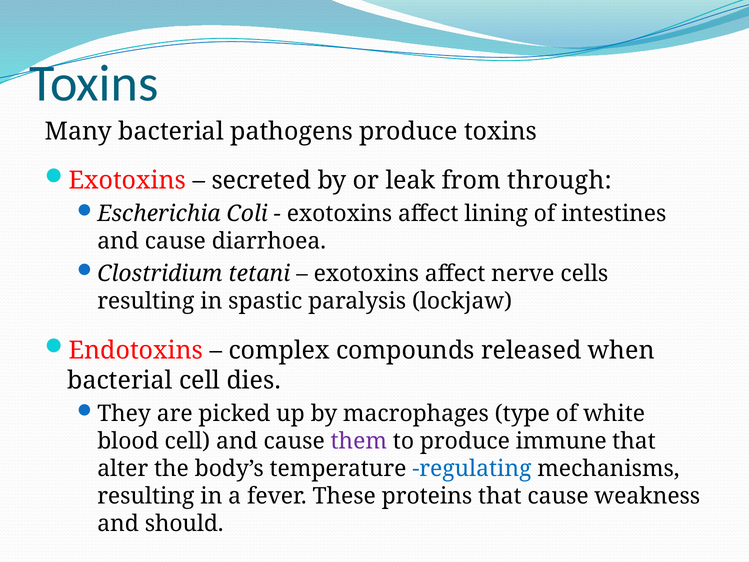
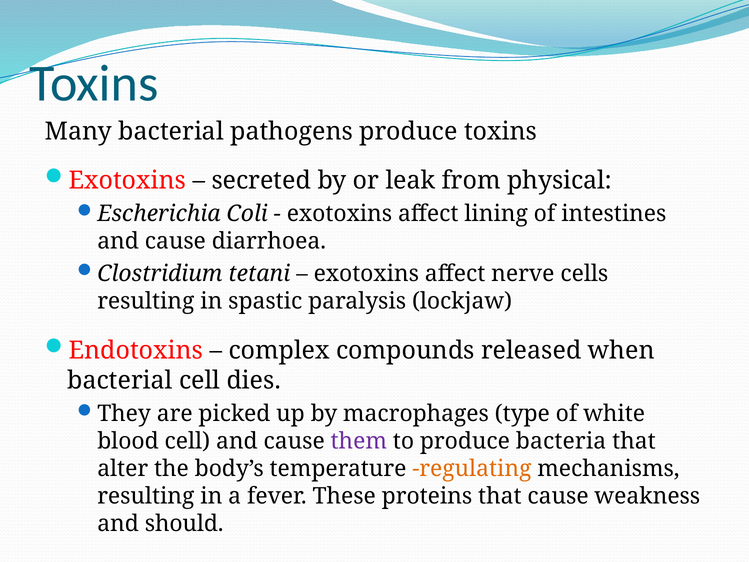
through: through -> physical
immune: immune -> bacteria
regulating colour: blue -> orange
